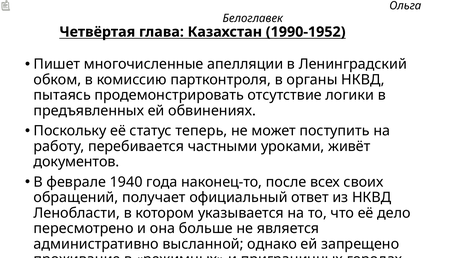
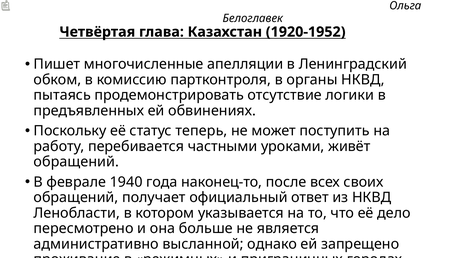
1990-1952: 1990-1952 -> 1920-1952
документов at (76, 162): документов -> обращений
